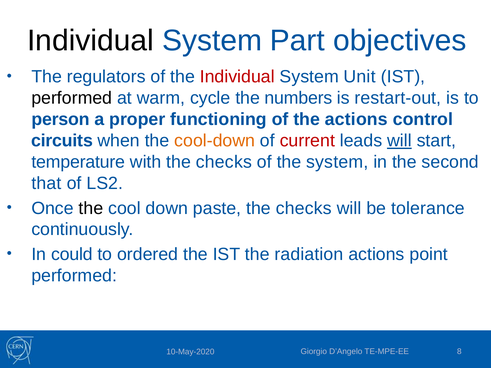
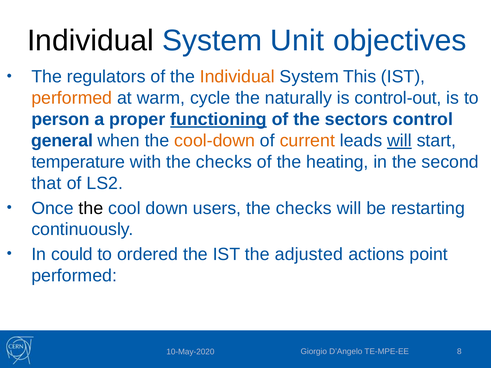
Part: Part -> Unit
Individual at (237, 77) colour: red -> orange
Unit: Unit -> This
performed at (72, 98) colour: black -> orange
numbers: numbers -> naturally
restart-out: restart-out -> control-out
functioning underline: none -> present
the actions: actions -> sectors
circuits: circuits -> general
current colour: red -> orange
the system: system -> heating
paste: paste -> users
tolerance: tolerance -> restarting
radiation: radiation -> adjusted
